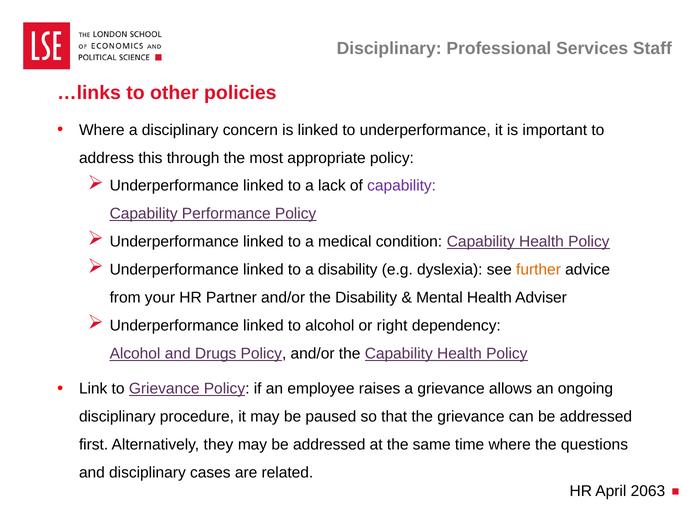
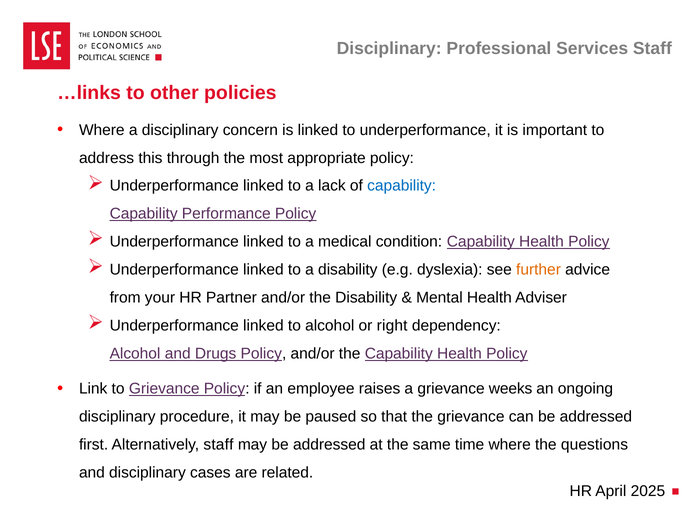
capability at (402, 186) colour: purple -> blue
allows: allows -> weeks
Alternatively they: they -> staff
2063: 2063 -> 2025
